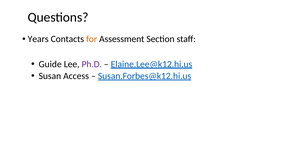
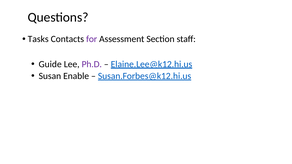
Years: Years -> Tasks
for colour: orange -> purple
Access: Access -> Enable
